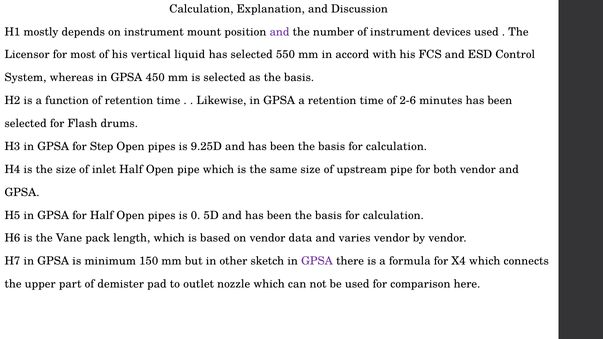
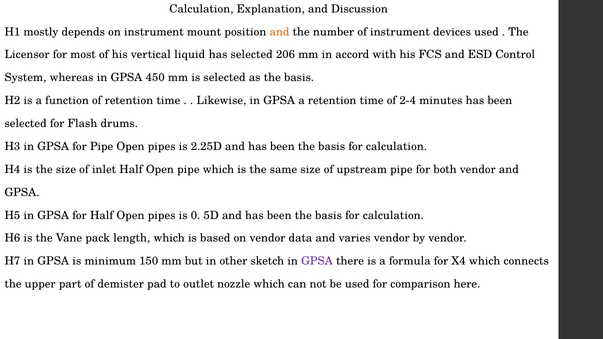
and at (280, 32) colour: purple -> orange
550: 550 -> 206
2-6: 2-6 -> 2-4
for Step: Step -> Pipe
9.25D: 9.25D -> 2.25D
